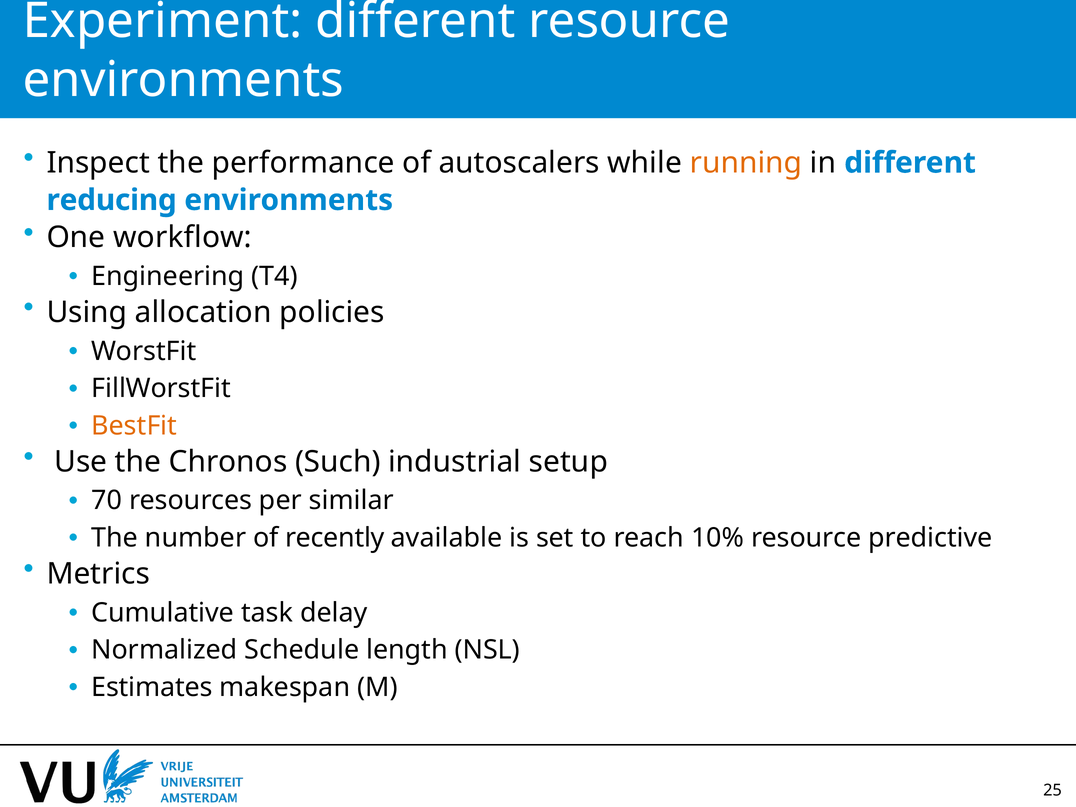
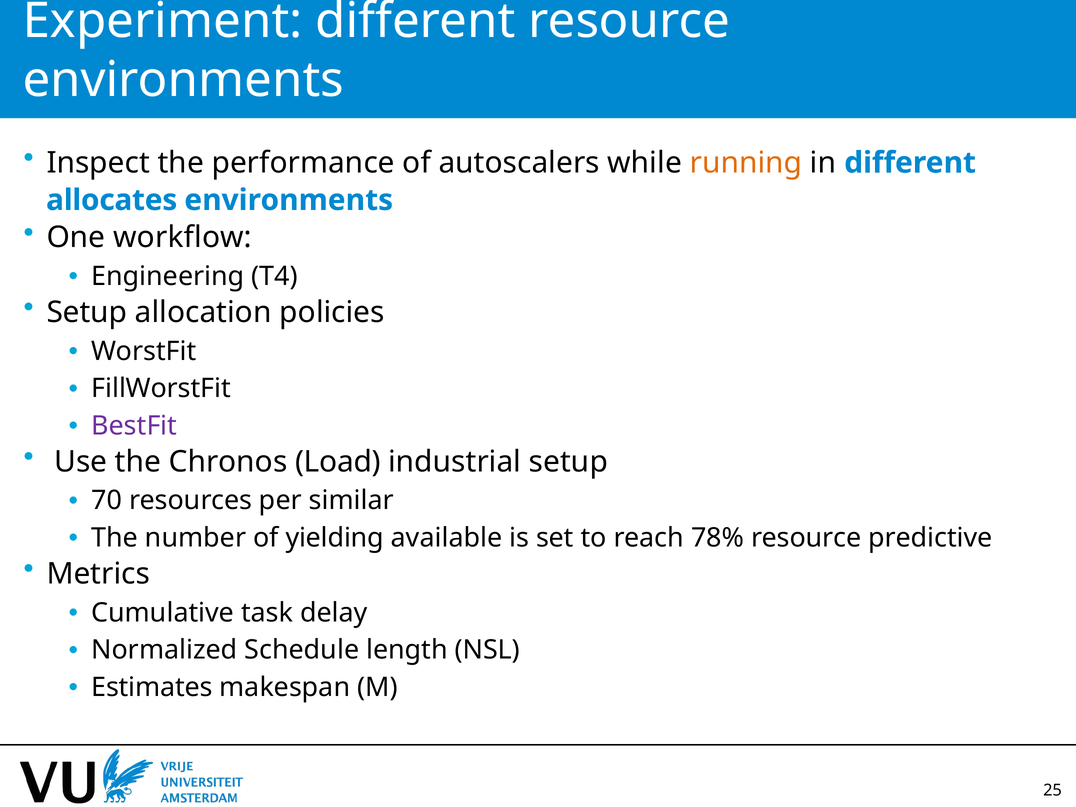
reducing: reducing -> allocates
Using at (87, 312): Using -> Setup
BestFit colour: orange -> purple
Such: Such -> Load
recently: recently -> yielding
10%: 10% -> 78%
